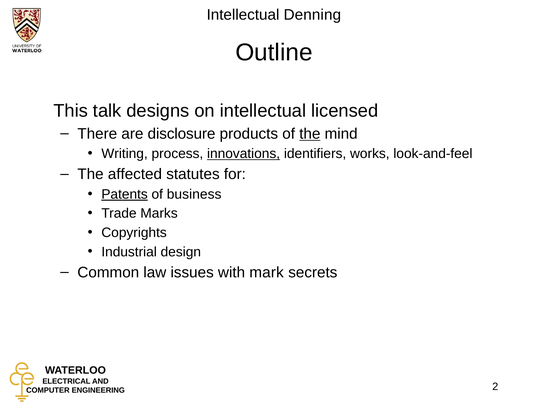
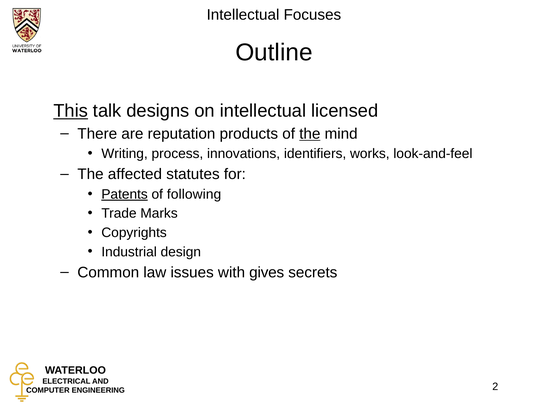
Denning: Denning -> Focuses
This underline: none -> present
disclosure: disclosure -> reputation
innovations underline: present -> none
business: business -> following
mark: mark -> gives
